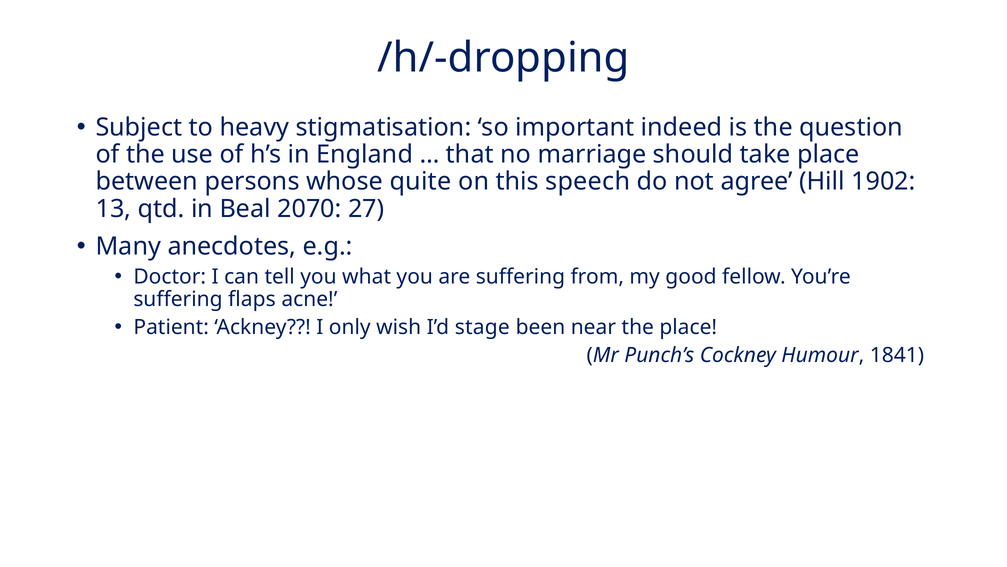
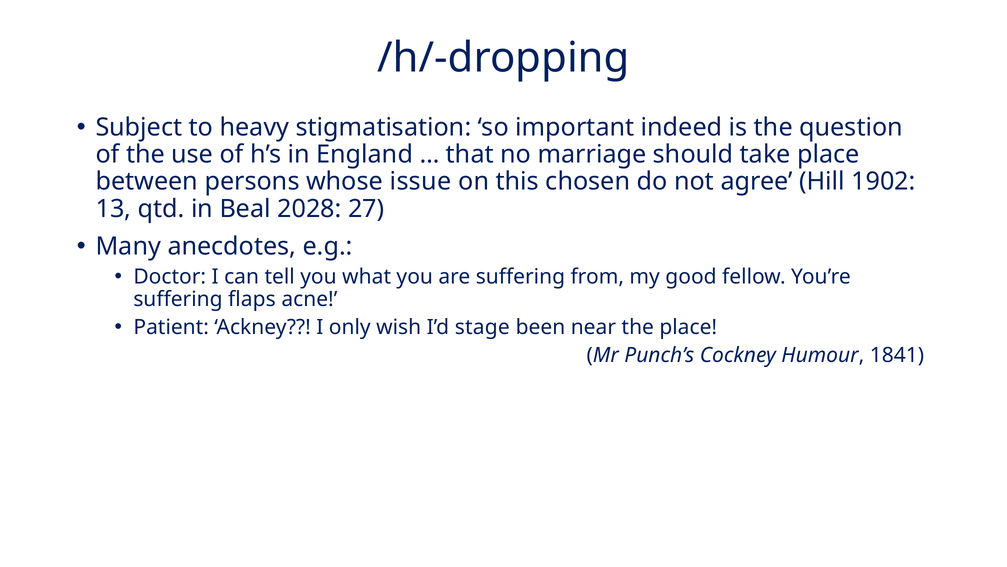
quite: quite -> issue
speech: speech -> chosen
2070: 2070 -> 2028
